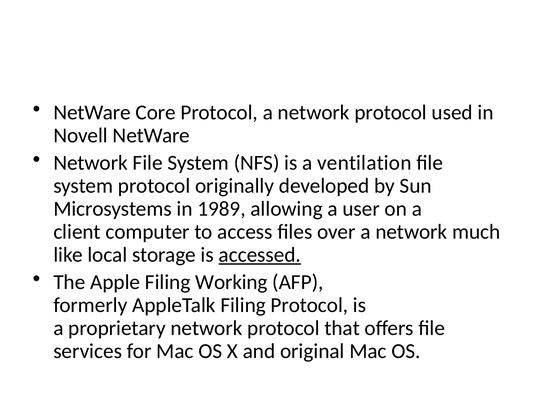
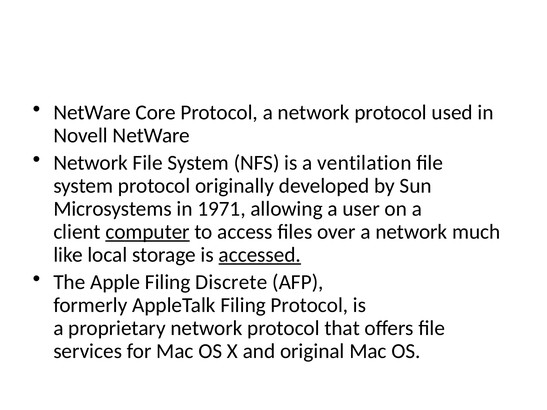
1989: 1989 -> 1971
computer underline: none -> present
Working: Working -> Discrete
